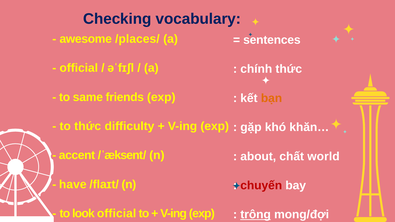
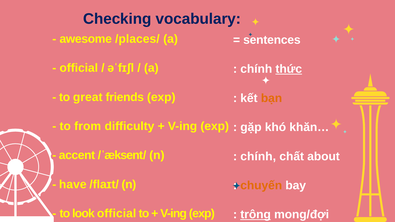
thức at (289, 69) underline: none -> present
same: same -> great
to thức: thức -> from
about at (258, 156): about -> chính
world: world -> about
chuyến colour: red -> orange
